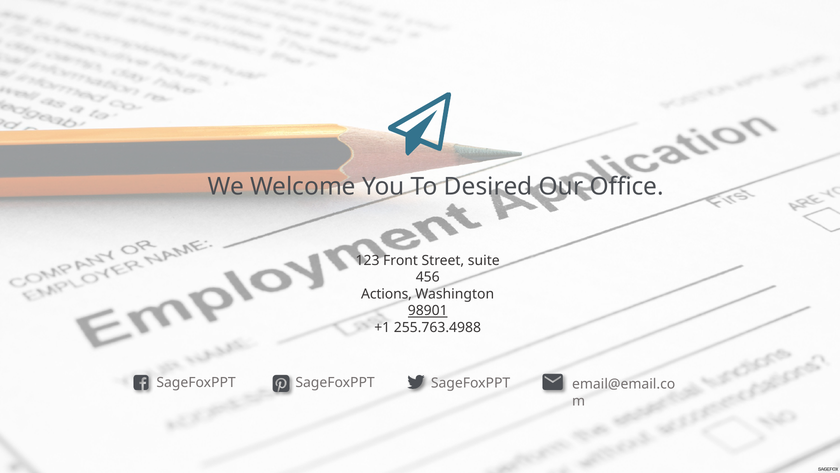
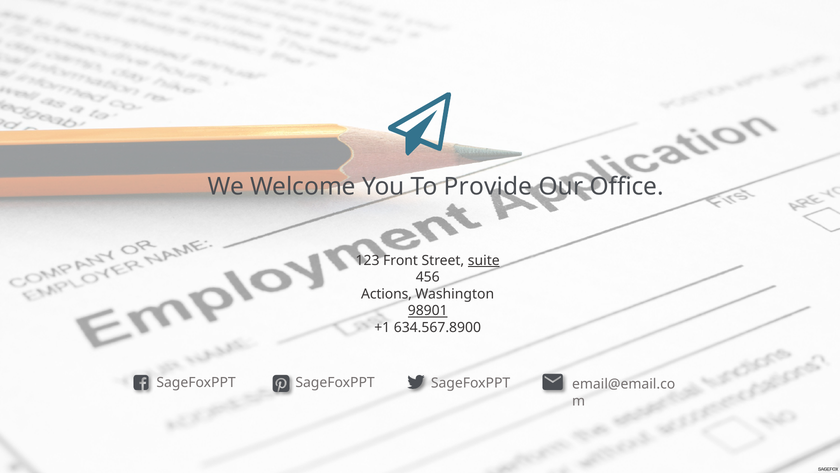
Desired: Desired -> Provide
suite underline: none -> present
255.763.4988: 255.763.4988 -> 634.567.8900
